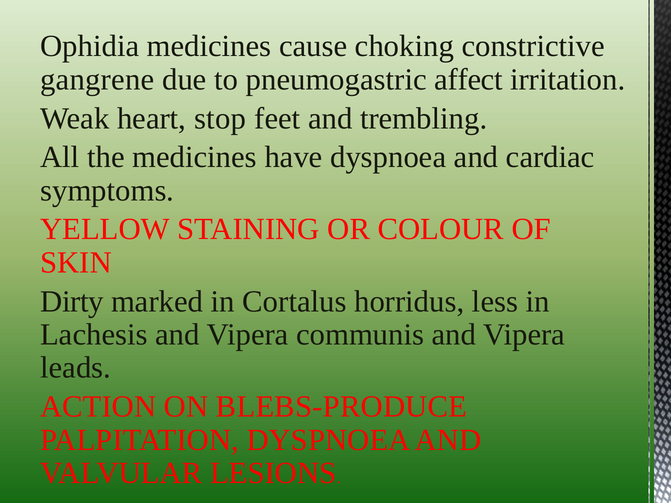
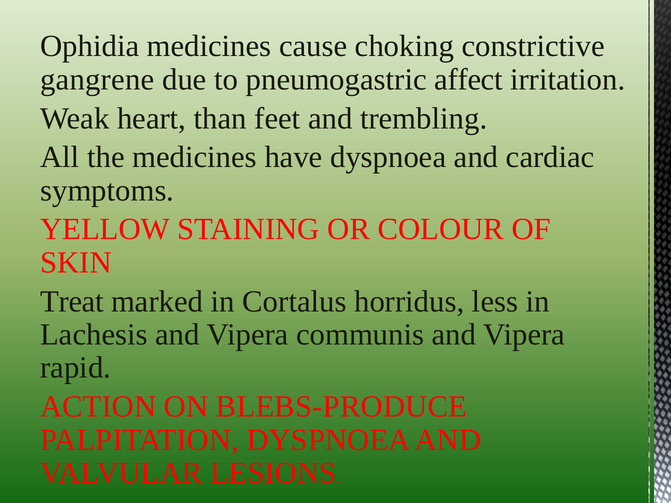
stop: stop -> than
Dirty: Dirty -> Treat
leads: leads -> rapid
